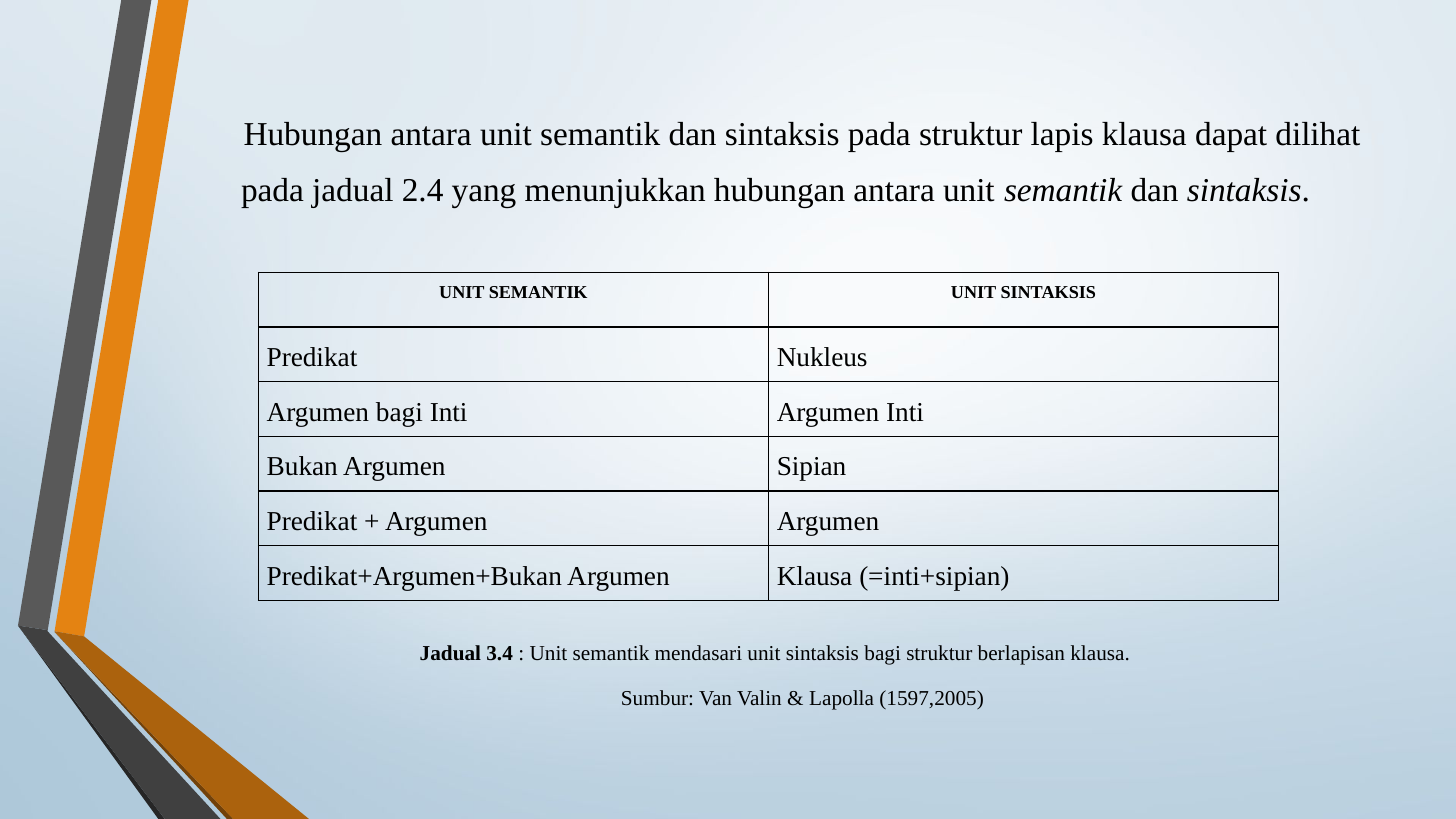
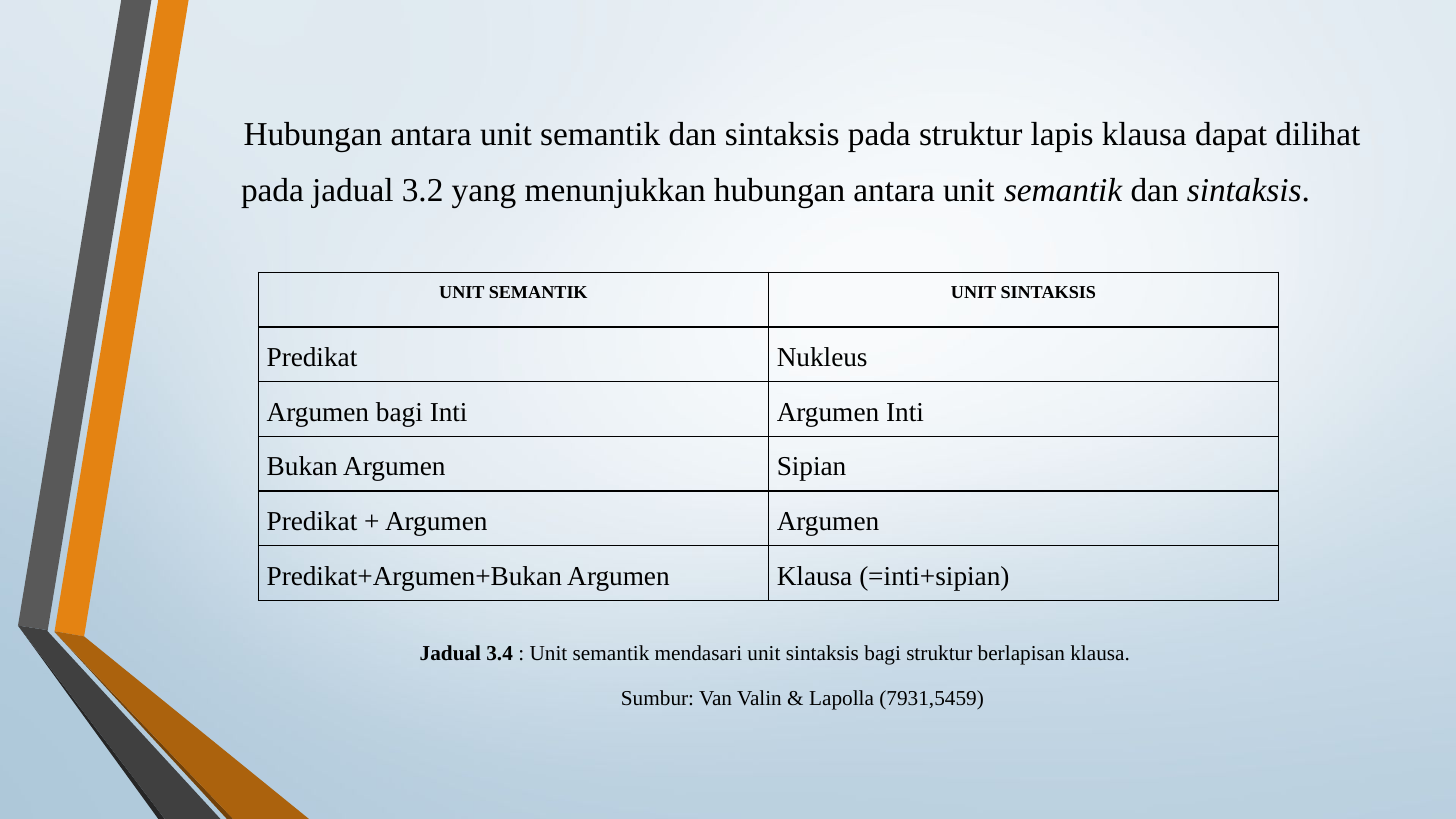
2.4: 2.4 -> 3.2
1597,2005: 1597,2005 -> 7931,5459
